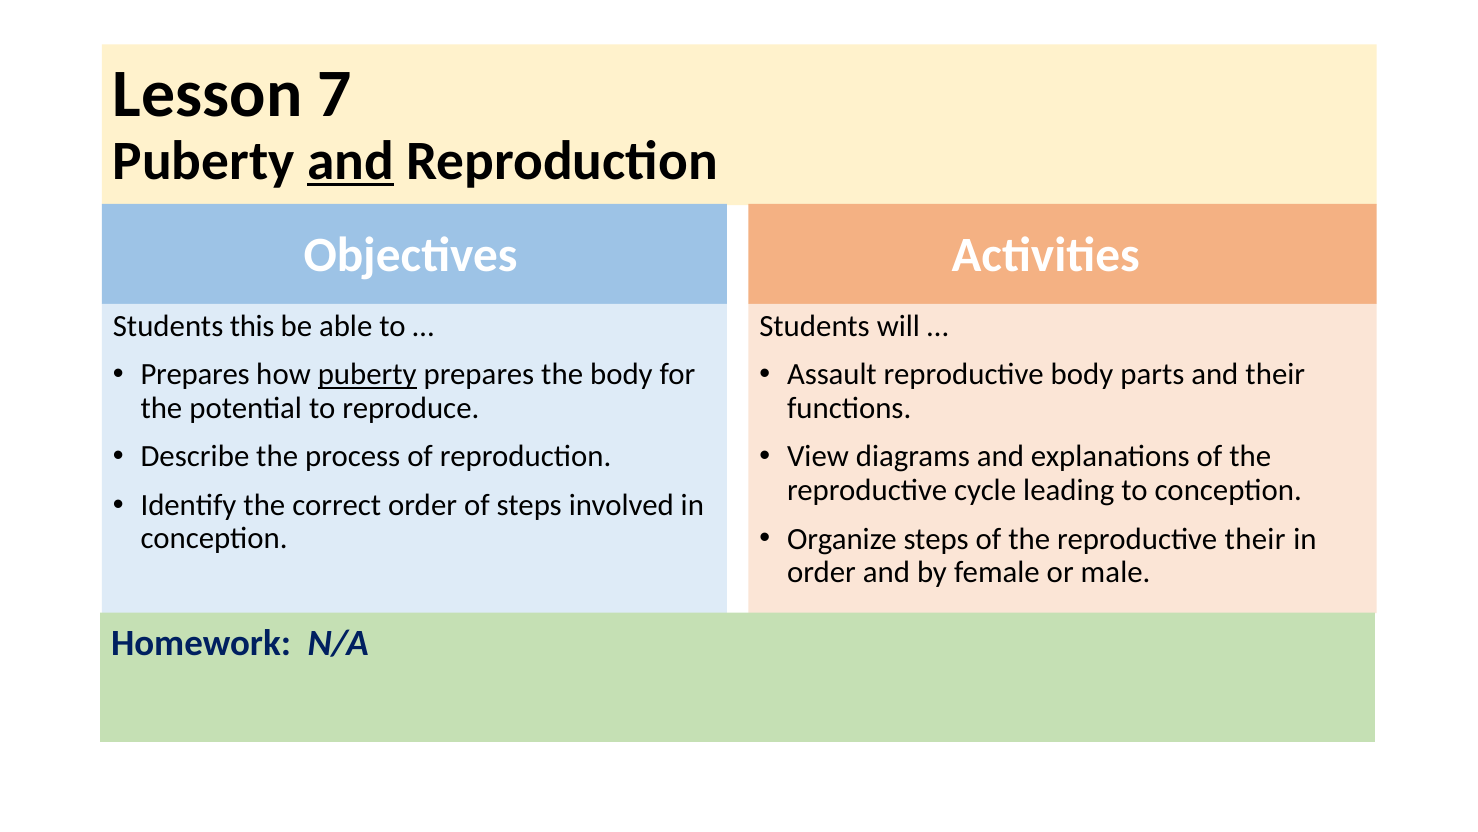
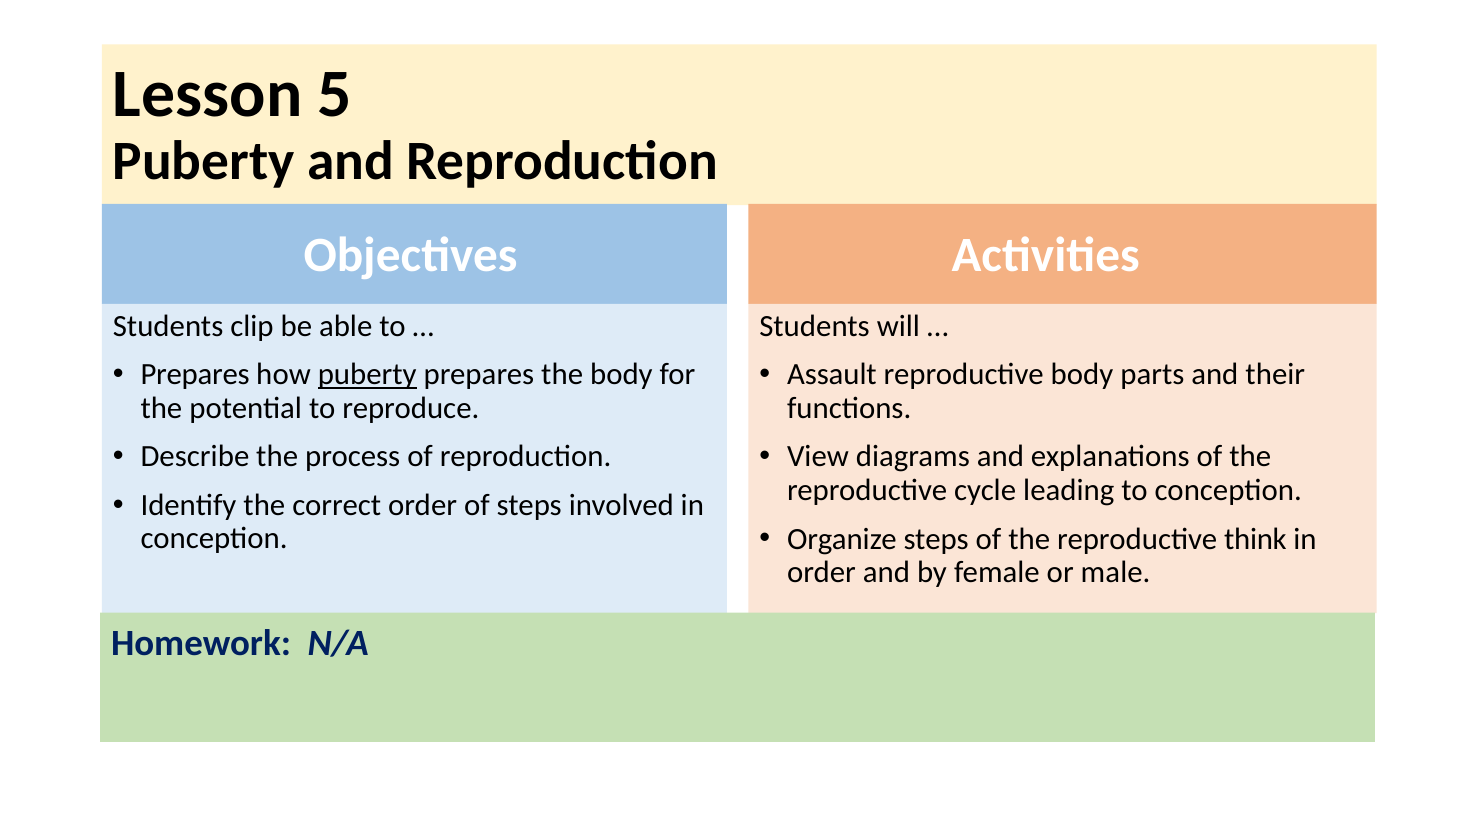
7: 7 -> 5
and at (351, 161) underline: present -> none
this: this -> clip
reproductive their: their -> think
